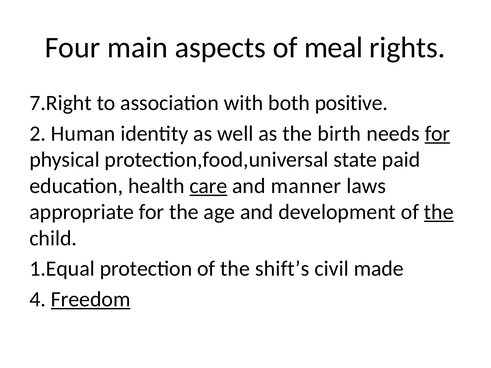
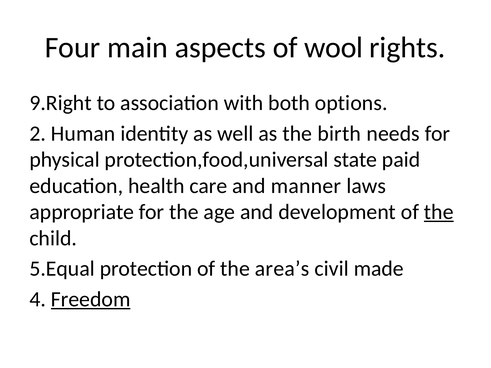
meal: meal -> wool
7.Right: 7.Right -> 9.Right
positive: positive -> options
for at (437, 134) underline: present -> none
care underline: present -> none
1.Equal: 1.Equal -> 5.Equal
shift’s: shift’s -> area’s
